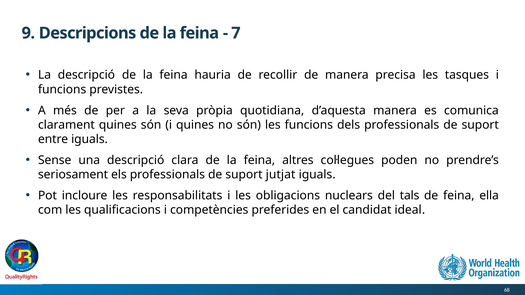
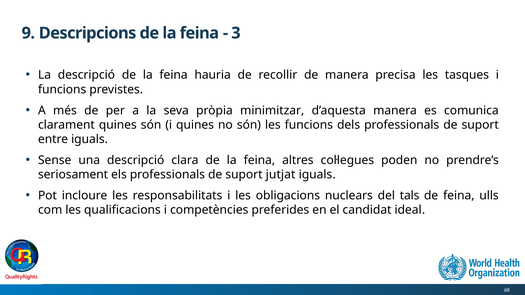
7: 7 -> 3
quotidiana: quotidiana -> minimitzar
ella: ella -> ulls
